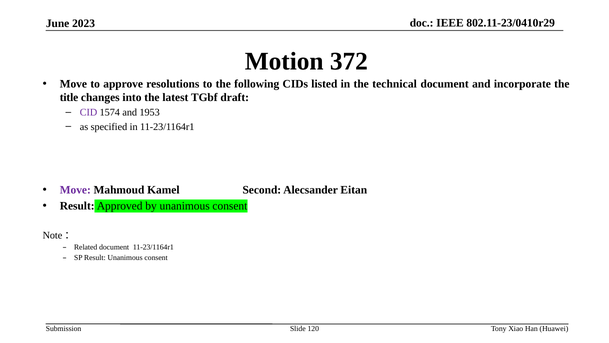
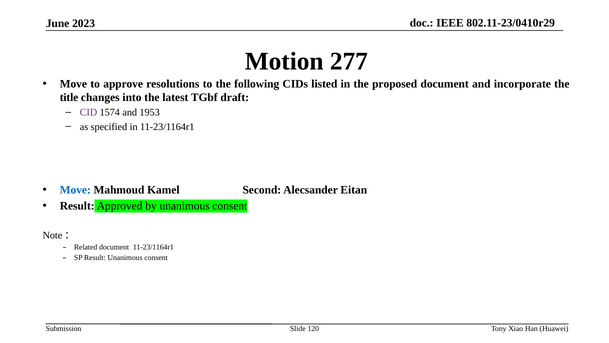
372: 372 -> 277
technical: technical -> proposed
Move at (75, 190) colour: purple -> blue
